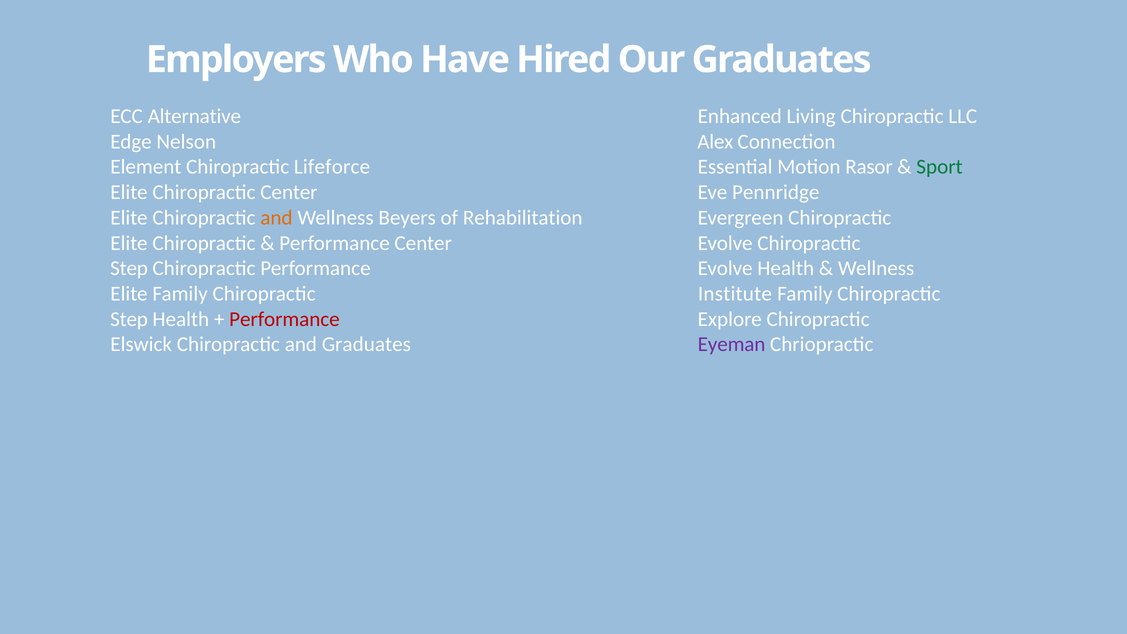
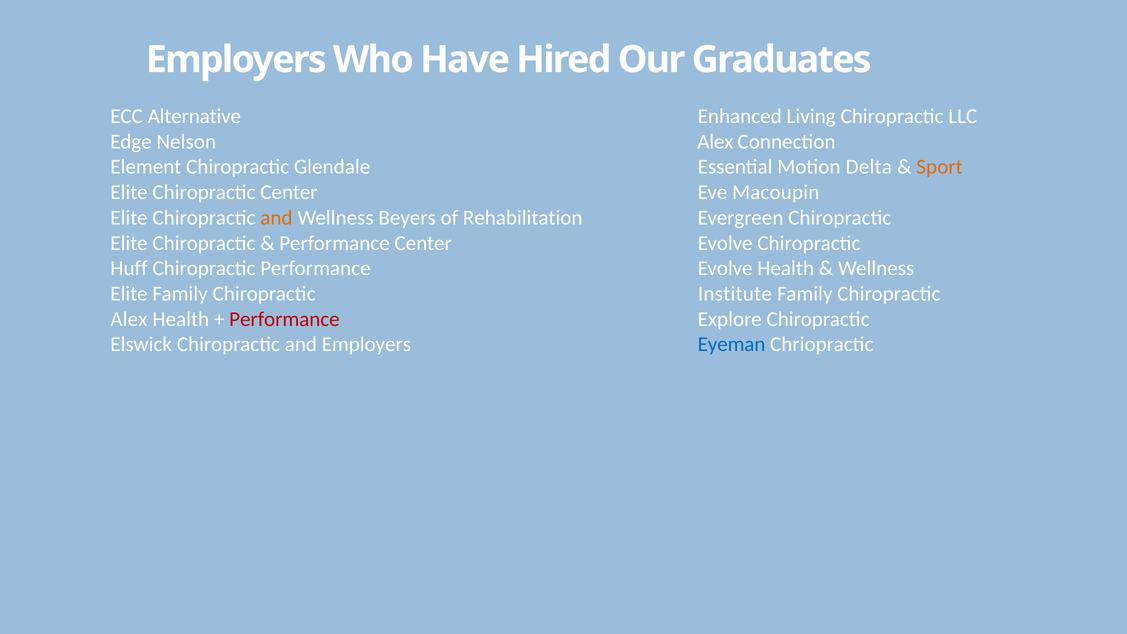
Lifeforce: Lifeforce -> Glendale
Rasor: Rasor -> Delta
Sport colour: green -> orange
Pennridge: Pennridge -> Macoupin
Step at (129, 268): Step -> Huff
Step at (129, 319): Step -> Alex
and Graduates: Graduates -> Employers
Eyeman colour: purple -> blue
